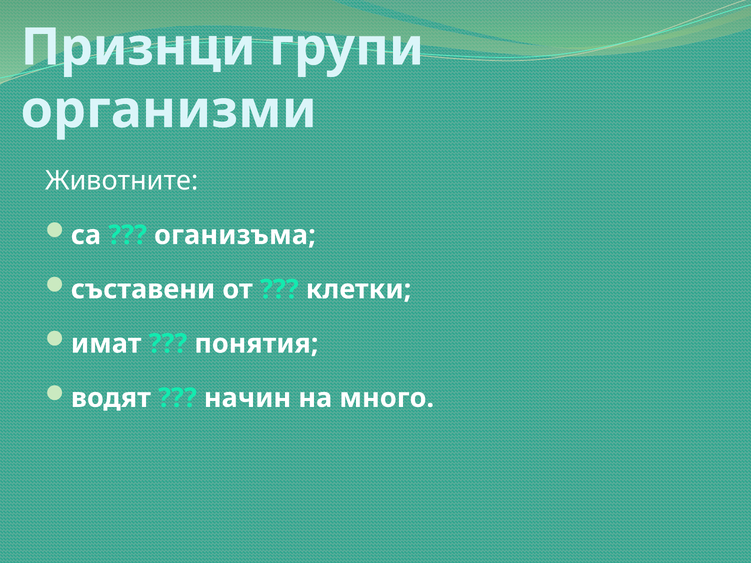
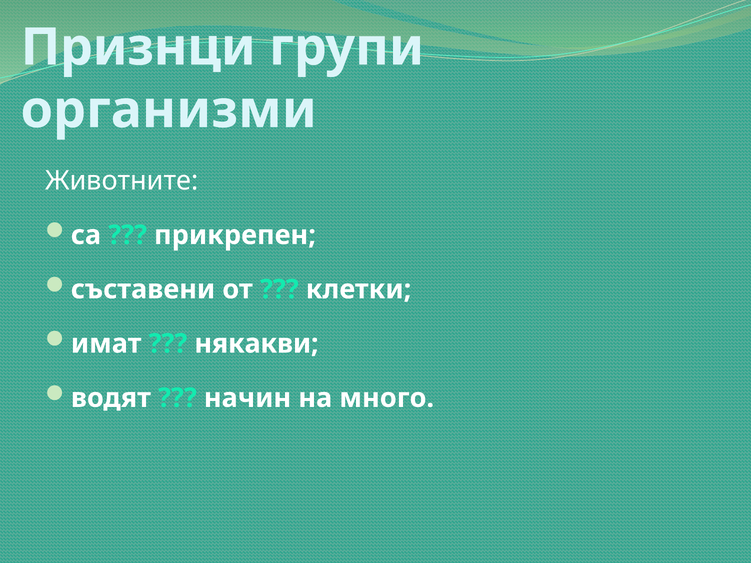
оганизъма: оганизъма -> прикрепен
понятия: понятия -> някакви
